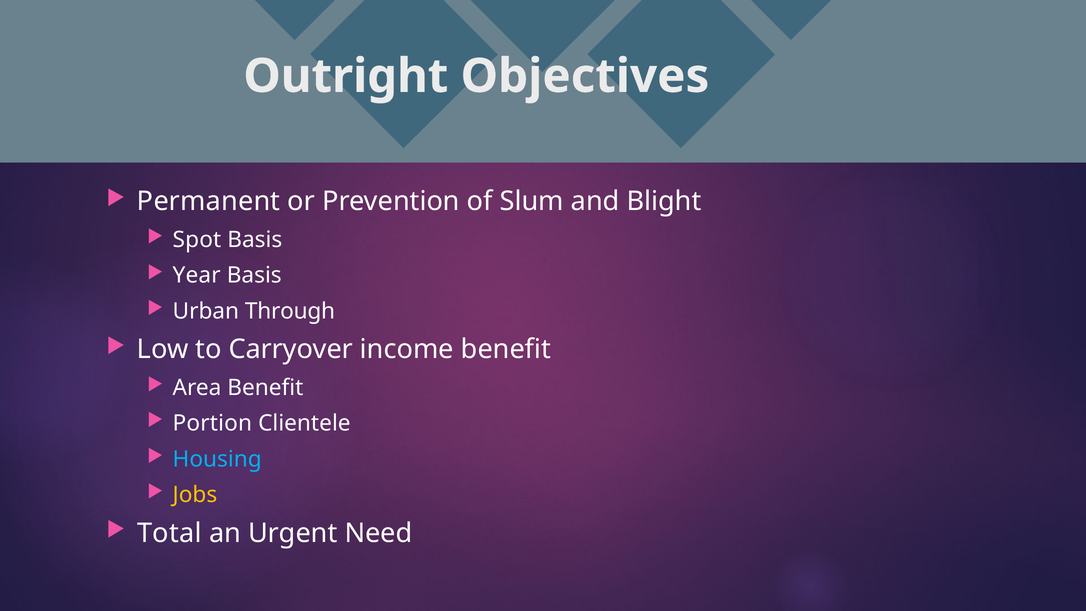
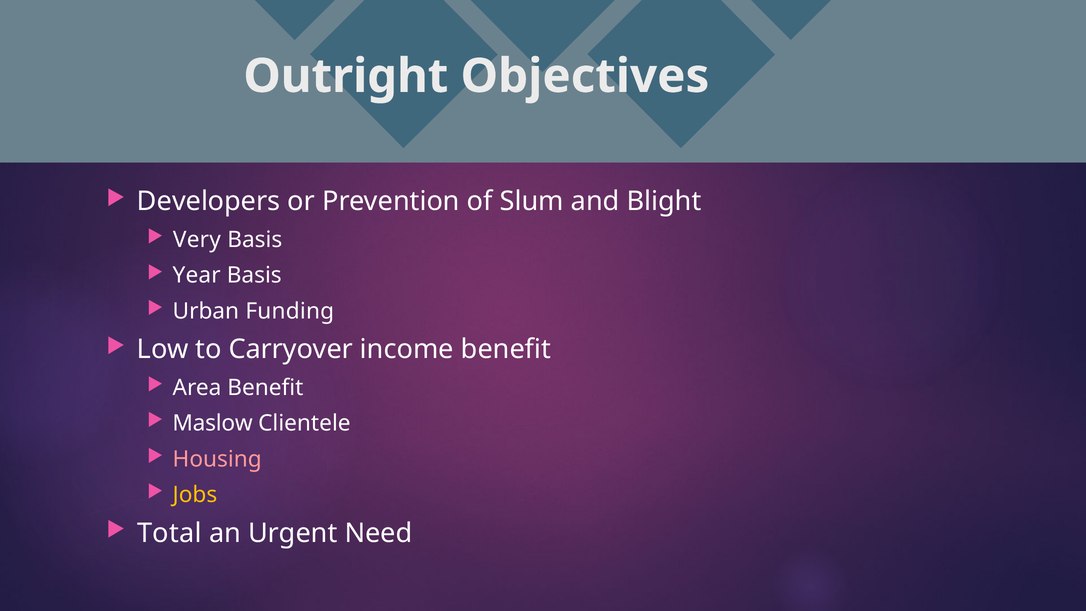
Permanent: Permanent -> Developers
Spot: Spot -> Very
Through: Through -> Funding
Portion: Portion -> Maslow
Housing colour: light blue -> pink
